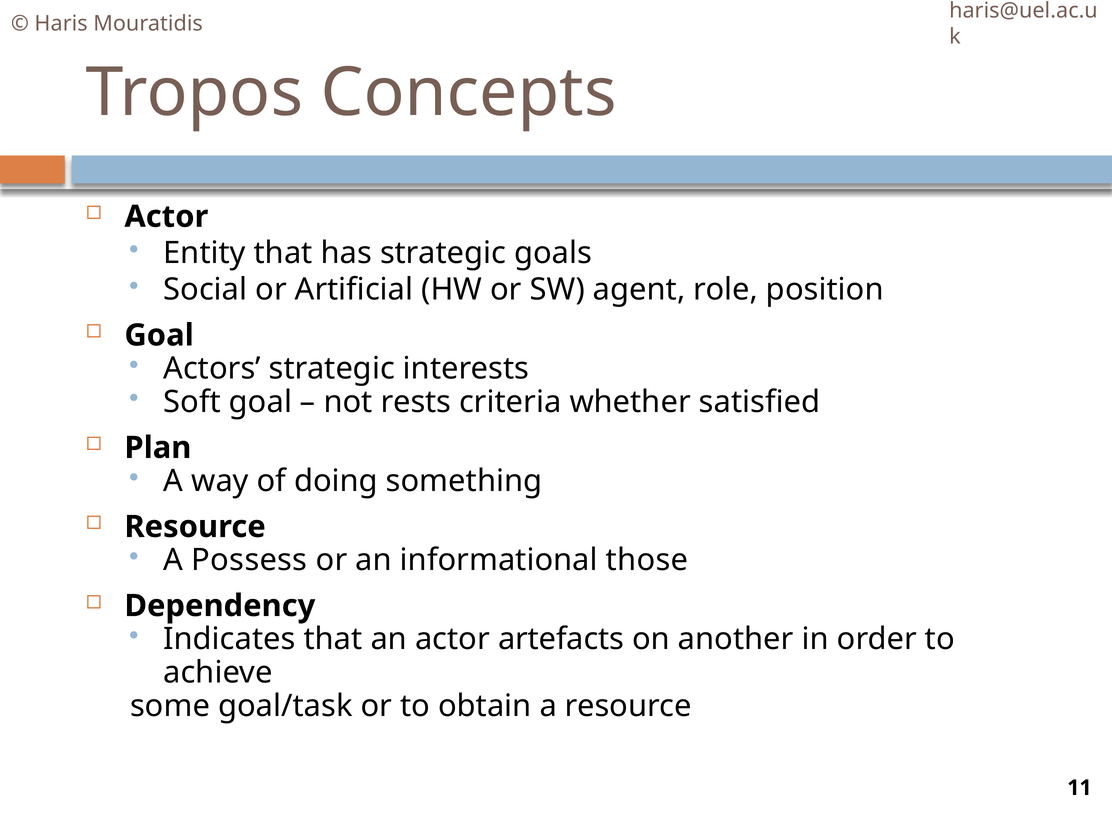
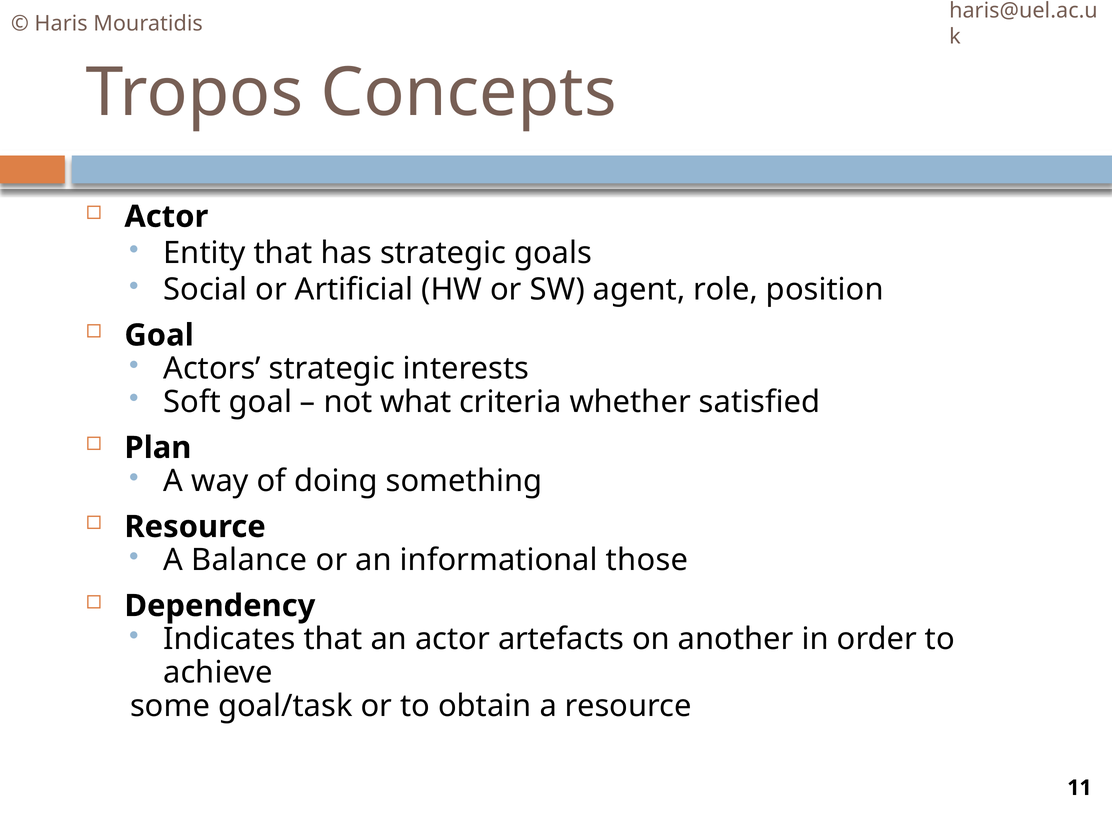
rests: rests -> what
Possess: Possess -> Balance
